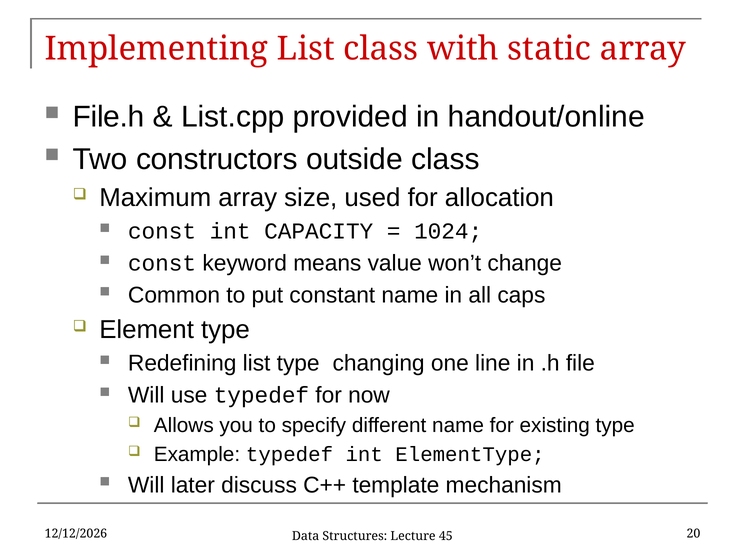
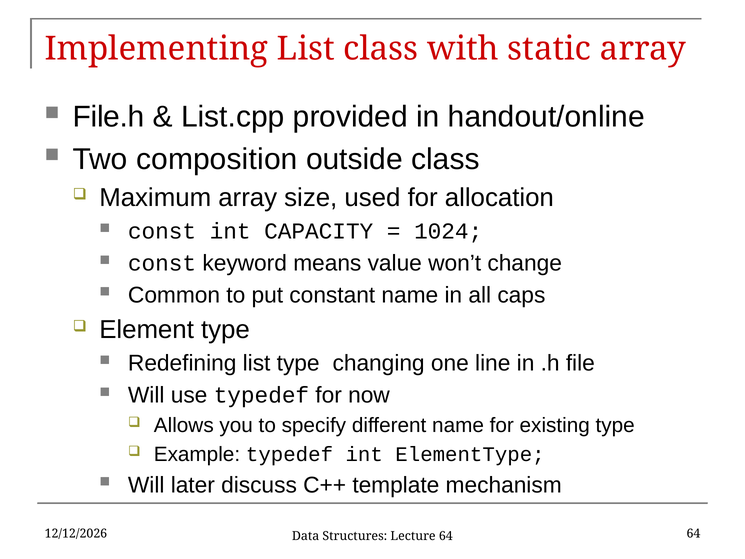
constructors: constructors -> composition
20 at (693, 534): 20 -> 64
Lecture 45: 45 -> 64
